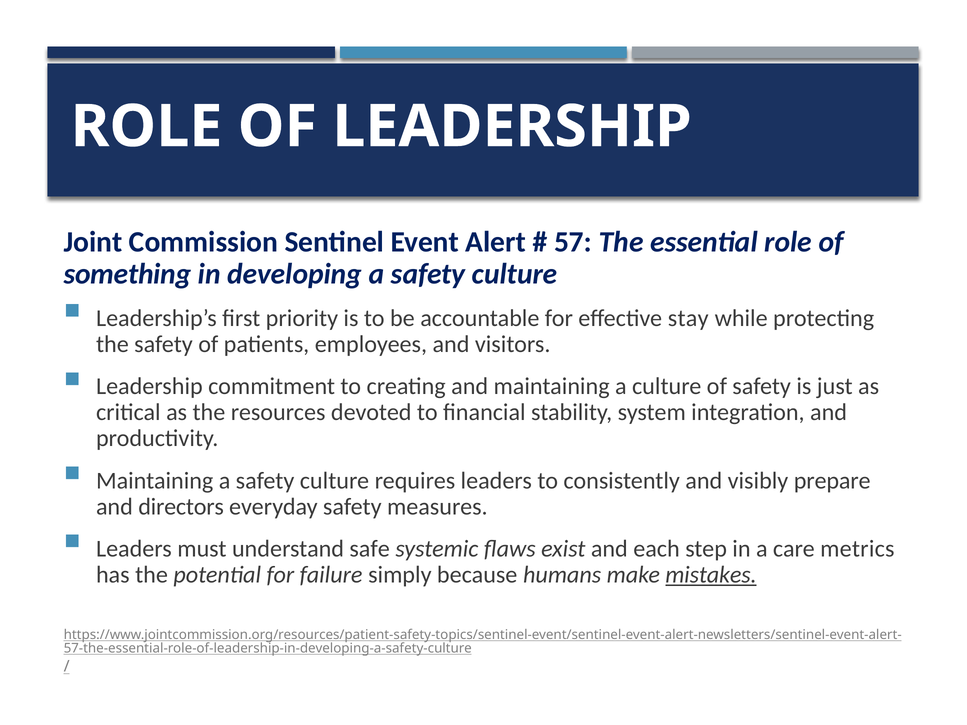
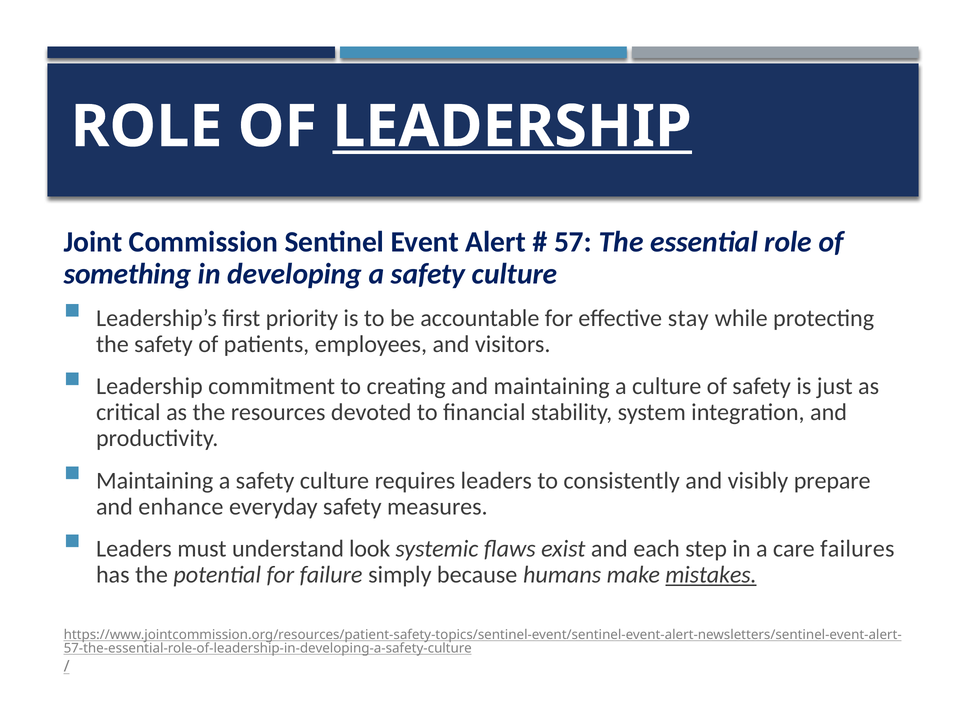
LEADERSHIP at (512, 127) underline: none -> present
directors: directors -> enhance
safe: safe -> look
metrics: metrics -> failures
